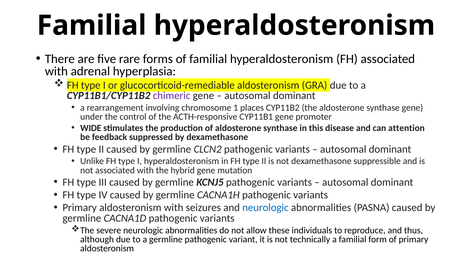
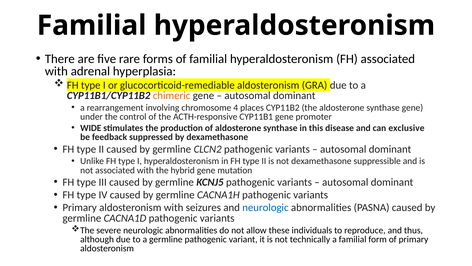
chimeric colour: purple -> orange
1: 1 -> 4
attention: attention -> exclusive
